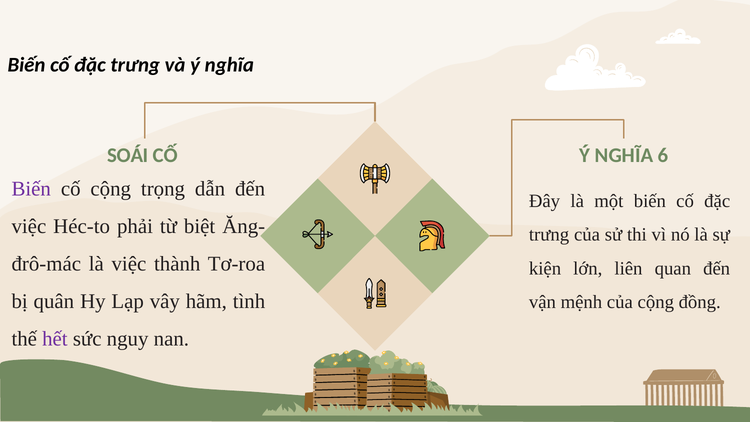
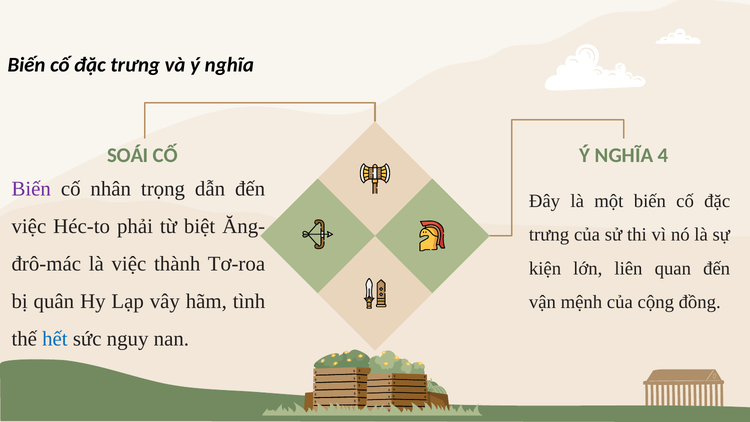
6: 6 -> 4
cố cộng: cộng -> nhân
hết colour: purple -> blue
